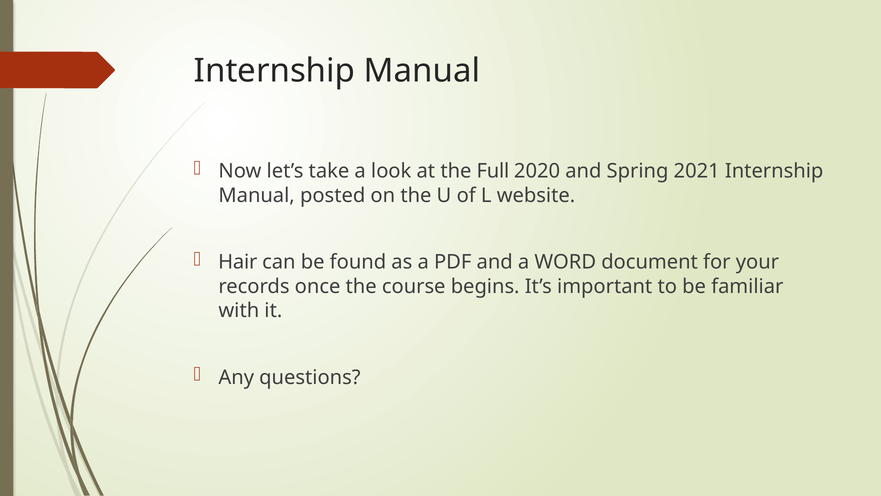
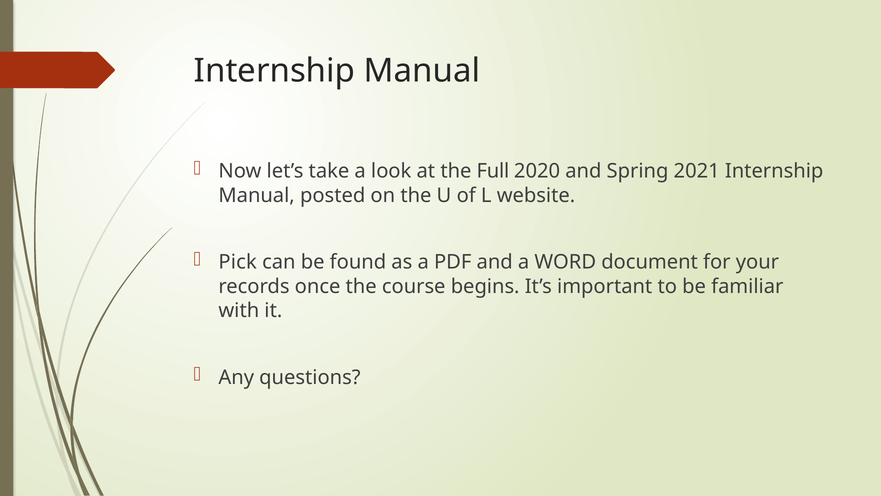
Hair: Hair -> Pick
